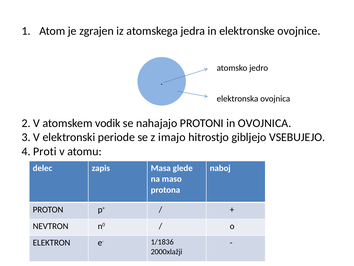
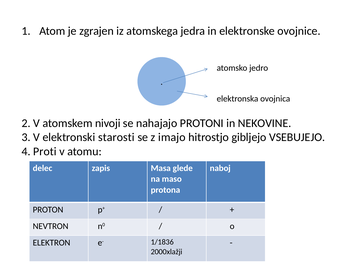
vodik: vodik -> nivoji
in OVOJNICA: OVOJNICA -> NEKOVINE
periode: periode -> starosti
